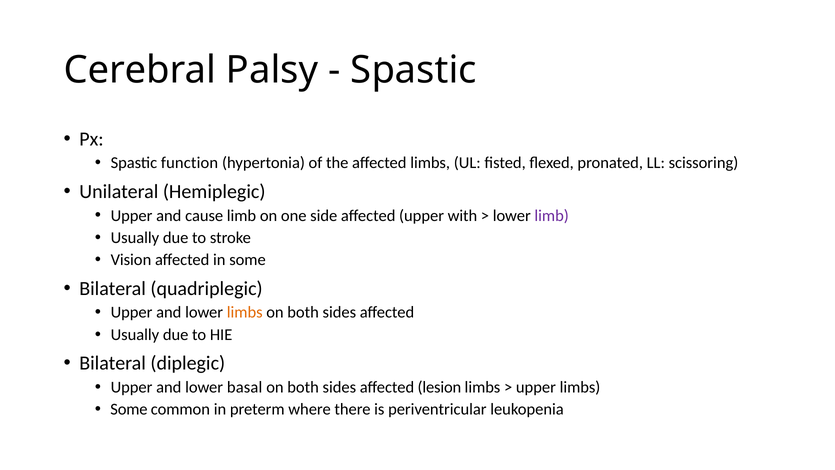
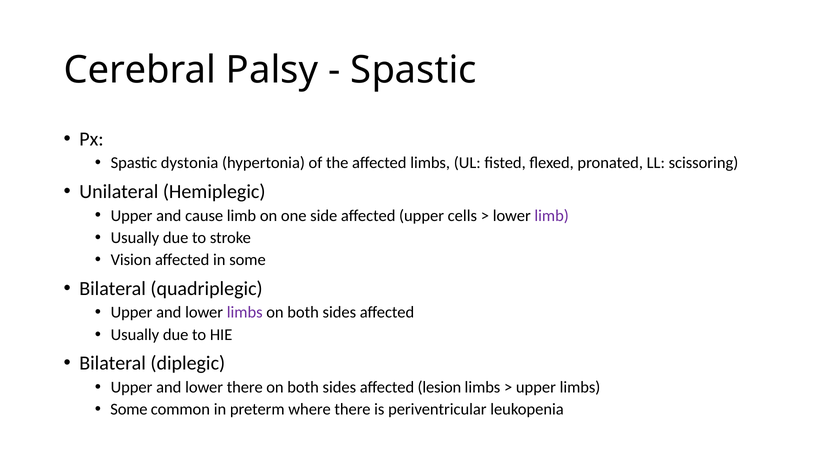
function: function -> dystonia
with: with -> cells
limbs at (245, 312) colour: orange -> purple
lower basal: basal -> there
